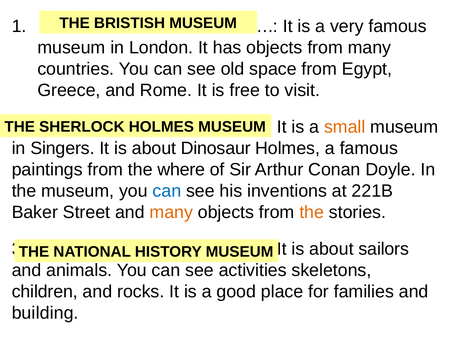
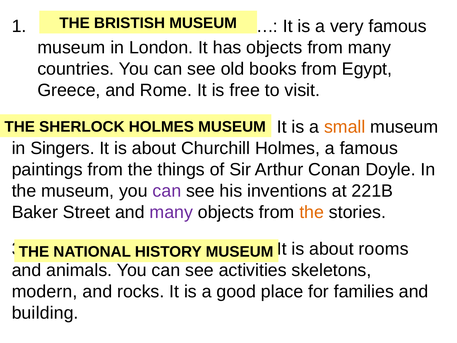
space: space -> books
Dinosaur: Dinosaur -> Churchill
where: where -> things
can at (167, 191) colour: blue -> purple
many at (171, 212) colour: orange -> purple
sailors: sailors -> rooms
children: children -> modern
